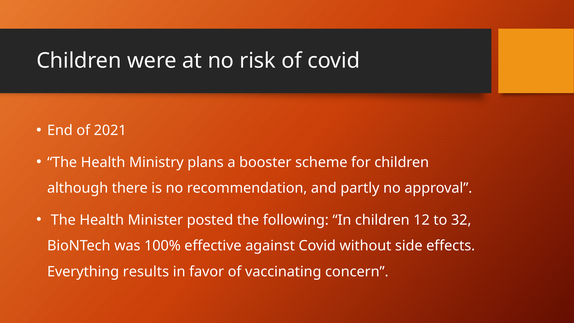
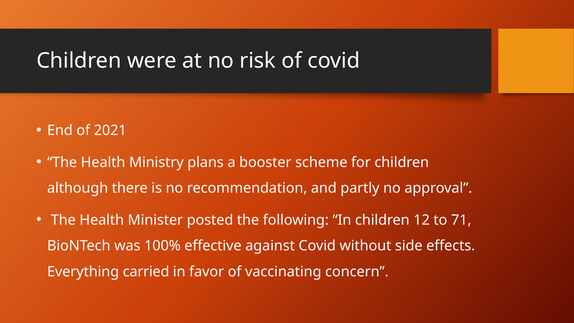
32: 32 -> 71
results: results -> carried
